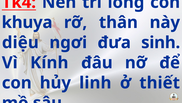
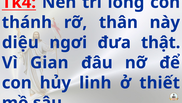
khuya: khuya -> thánh
sinh: sinh -> thật
Kính: Kính -> Gian
